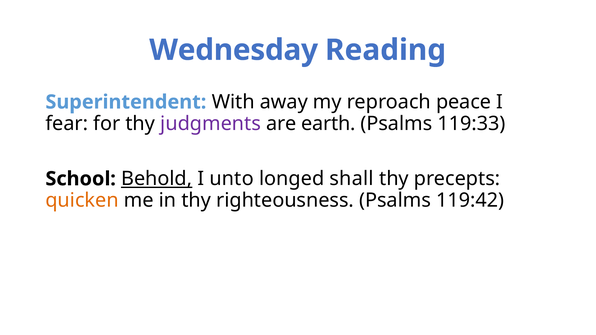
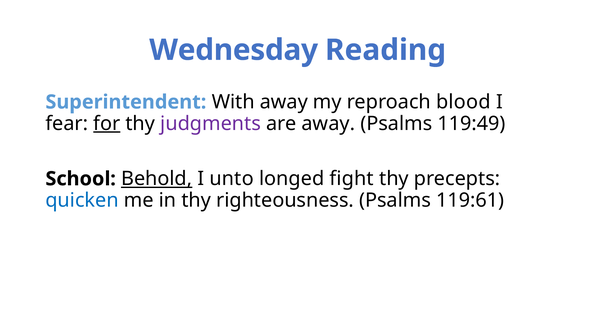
peace: peace -> blood
for underline: none -> present
are earth: earth -> away
119:33: 119:33 -> 119:49
shall: shall -> fight
quicken colour: orange -> blue
119:42: 119:42 -> 119:61
